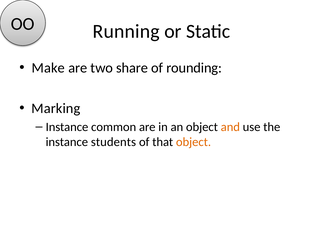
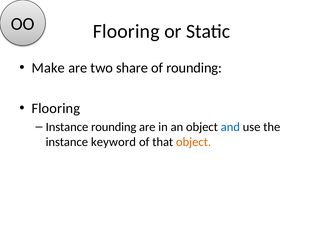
Running at (126, 31): Running -> Flooring
Marking at (56, 108): Marking -> Flooring
Instance common: common -> rounding
and colour: orange -> blue
students: students -> keyword
